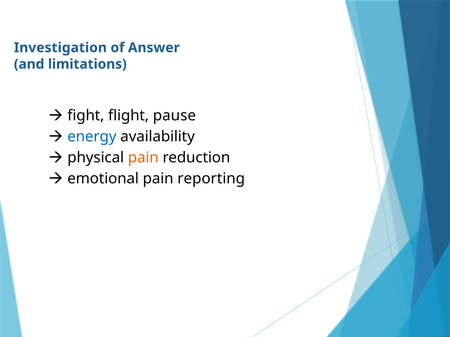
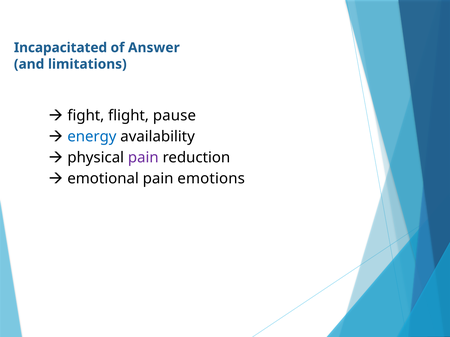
Investigation: Investigation -> Incapacitated
pain at (143, 158) colour: orange -> purple
reporting: reporting -> emotions
